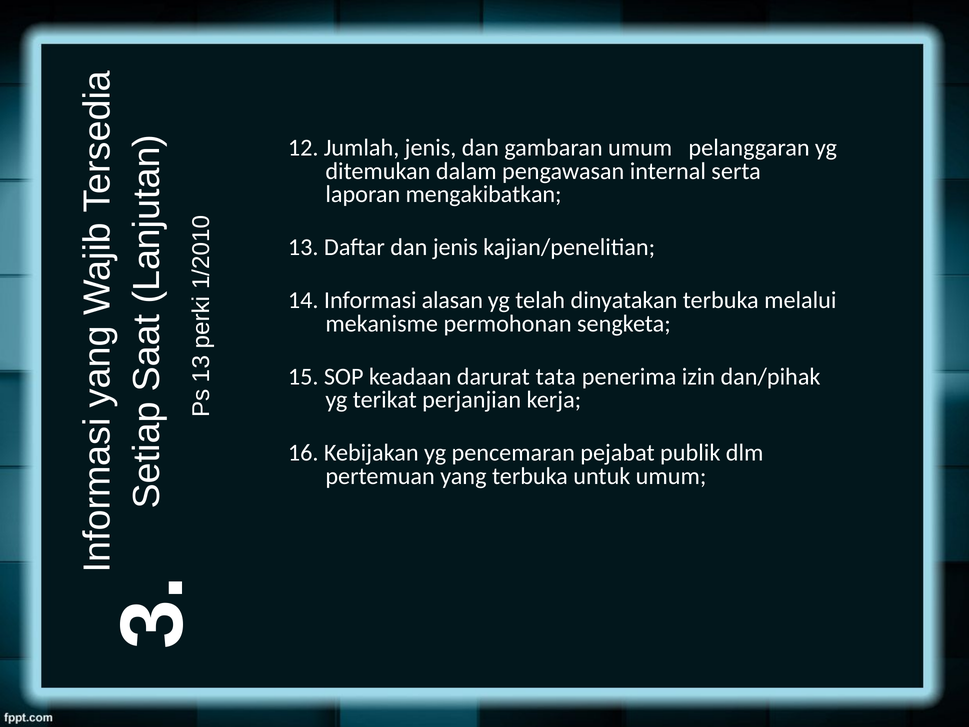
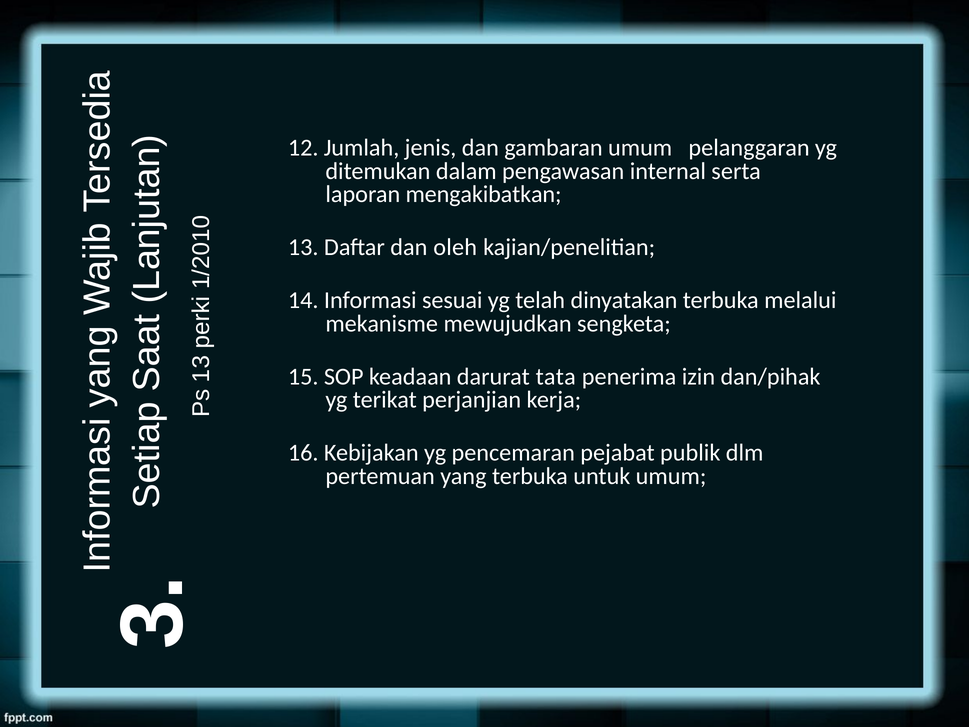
dan jenis: jenis -> oleh
alasan: alasan -> sesuai
permohonan: permohonan -> mewujudkan
